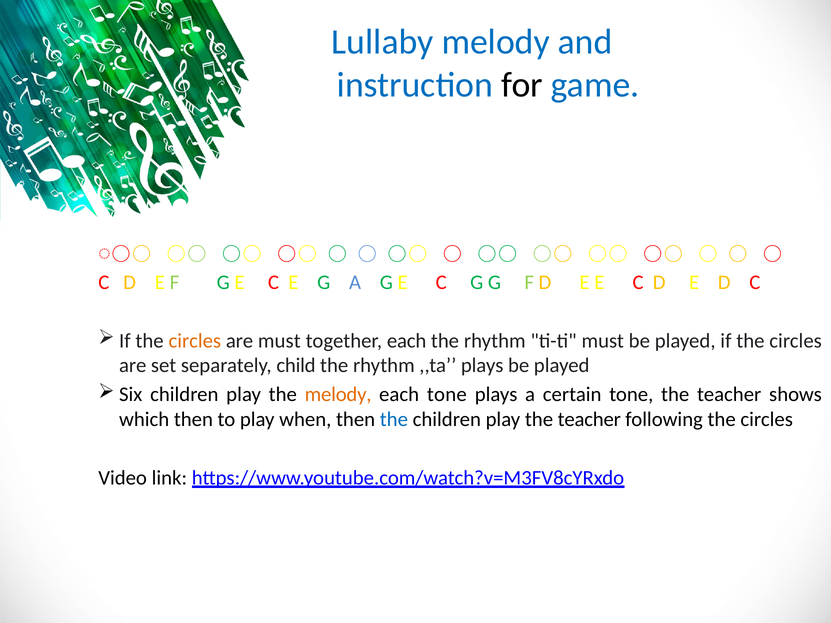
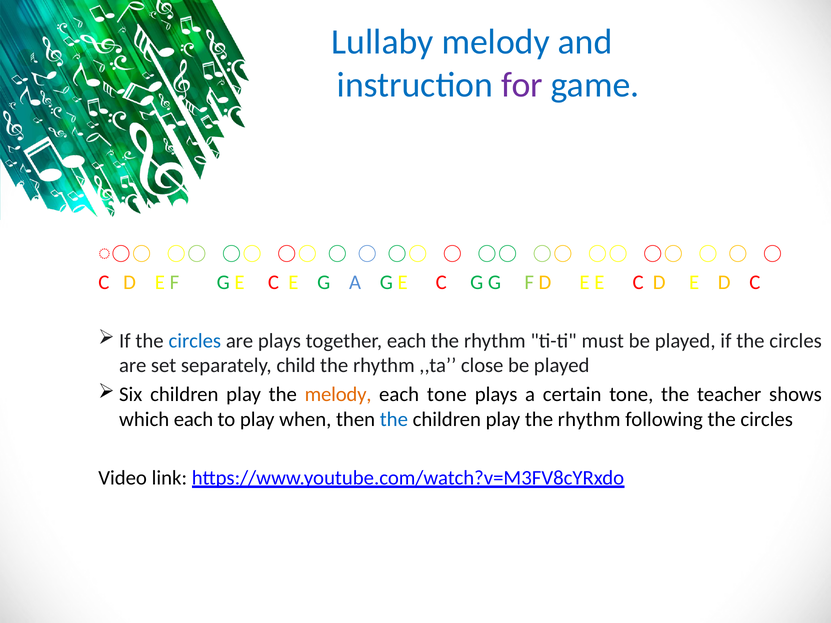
for colour: black -> purple
circles at (195, 341) colour: orange -> blue
are must: must -> plays
,,ta plays: plays -> close
which then: then -> each
play the teacher: teacher -> rhythm
